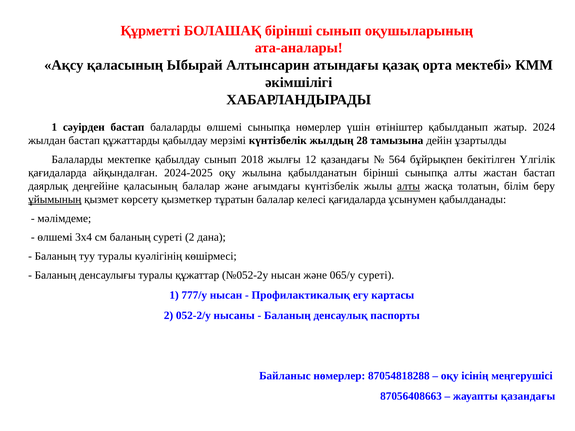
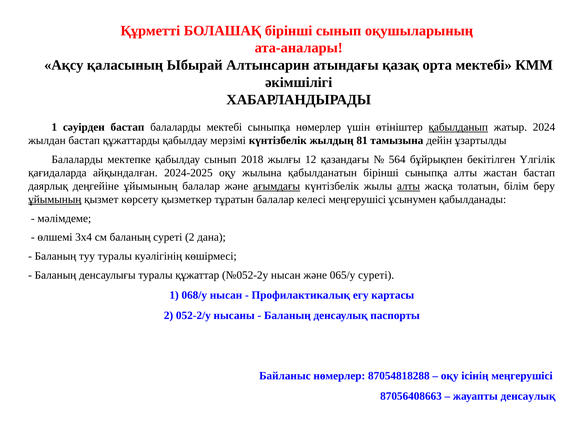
балаларды өлшемі: өлшемі -> мектебі
қабылданып underline: none -> present
28: 28 -> 81
деңгейіне қаласының: қаласының -> ұйымының
ағымдағы underline: none -> present
келесі қағидаларда: қағидаларда -> меңгерушісі
777/у: 777/у -> 068/у
жауапты қазандағы: қазандағы -> денсаулық
